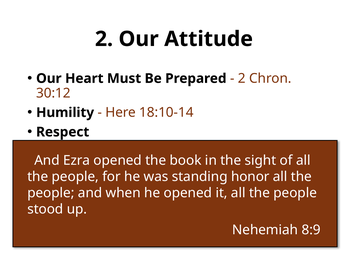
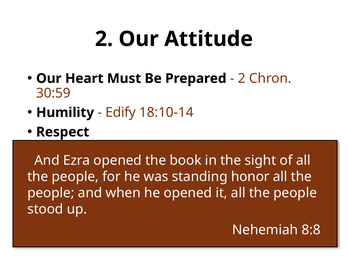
30:12: 30:12 -> 30:59
Here: Here -> Edify
8:9: 8:9 -> 8:8
